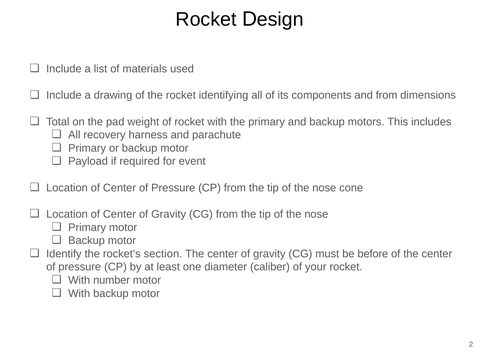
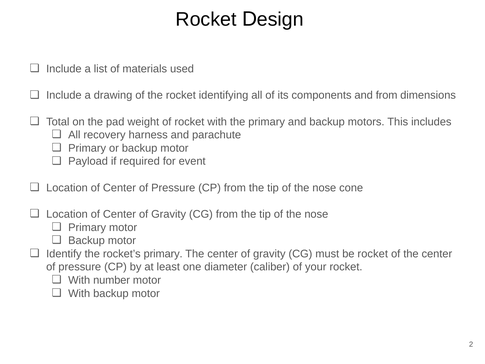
rocket’s section: section -> primary
be before: before -> rocket
